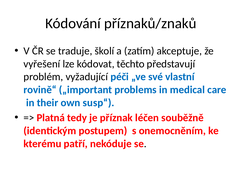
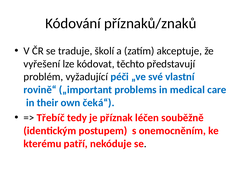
susp“: susp“ -> čeká“
Platná: Platná -> Třebíč
